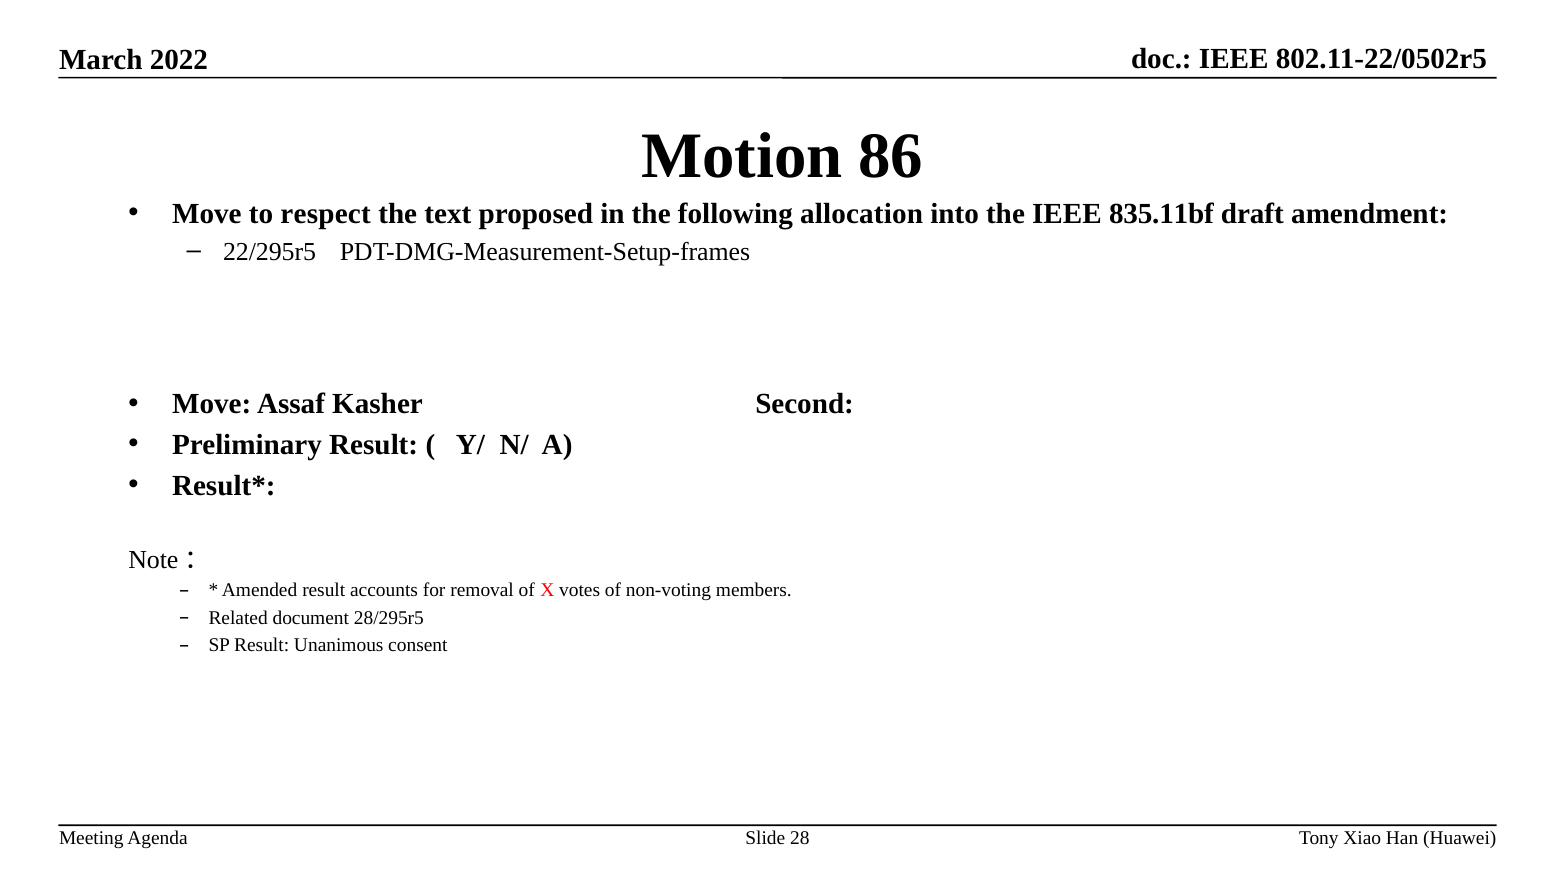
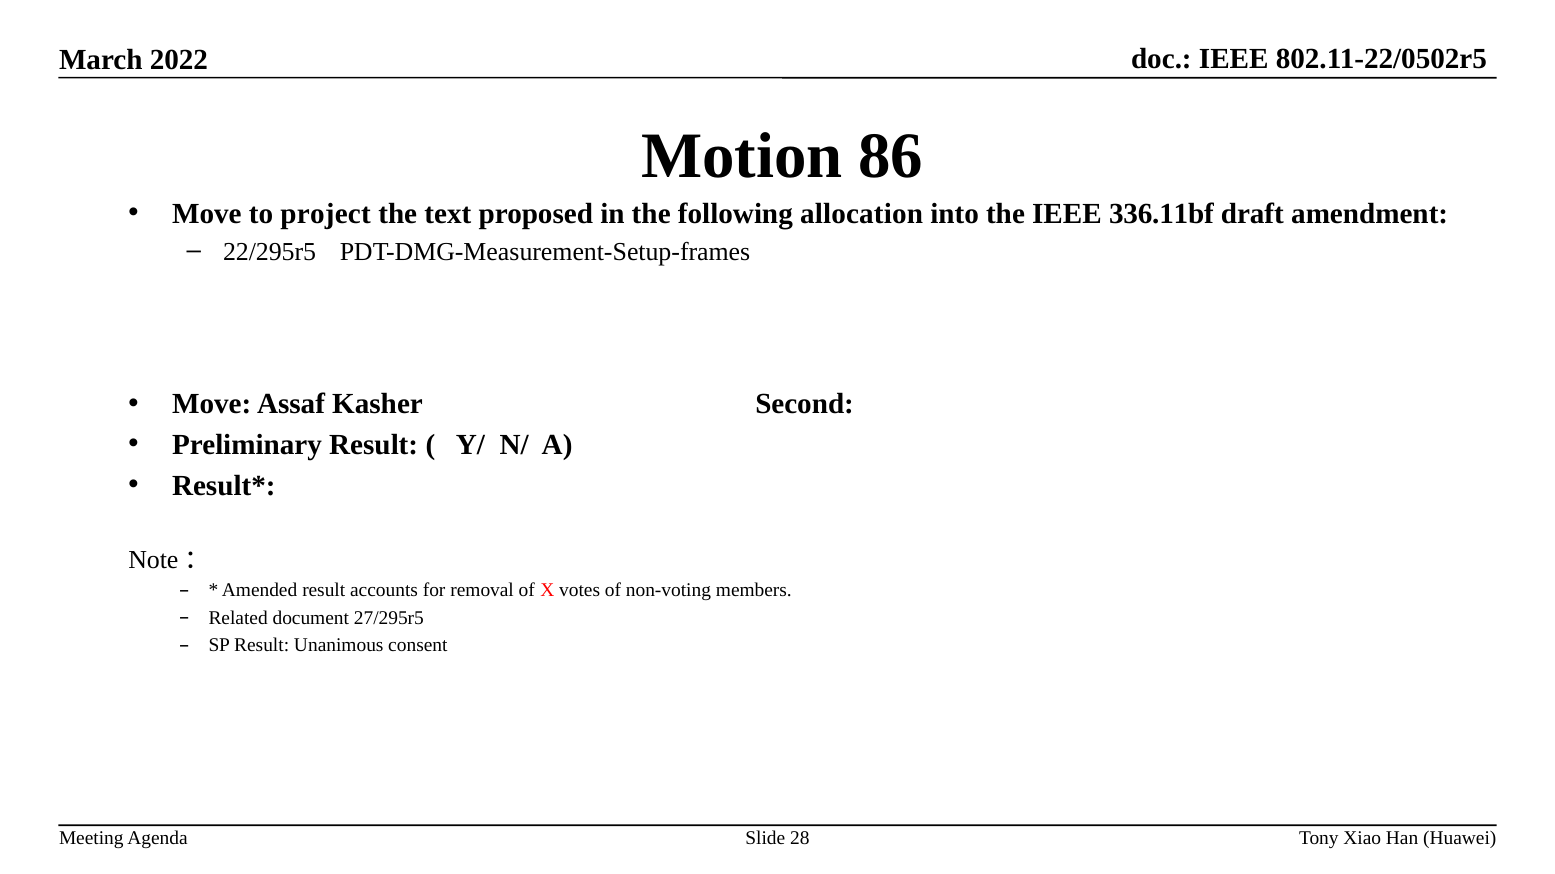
respect: respect -> project
835.11bf: 835.11bf -> 336.11bf
28/295r5: 28/295r5 -> 27/295r5
